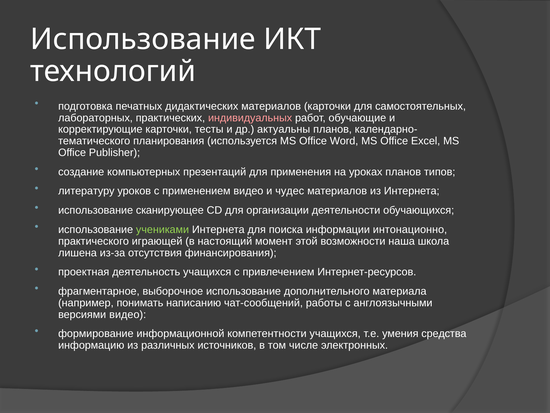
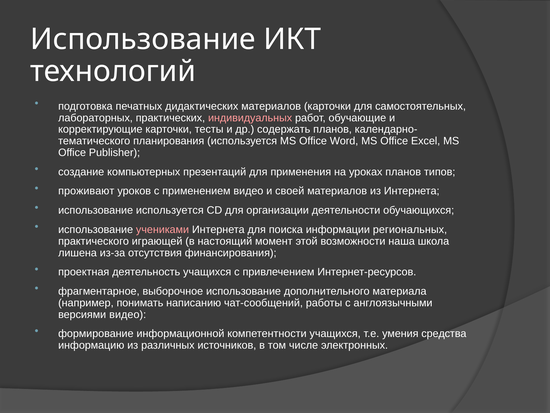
актуальны: актуальны -> содержать
литературу: литературу -> проживают
чудес: чудес -> своей
использование сканирующее: сканирующее -> используется
учениками colour: light green -> pink
интонационно: интонационно -> региональных
